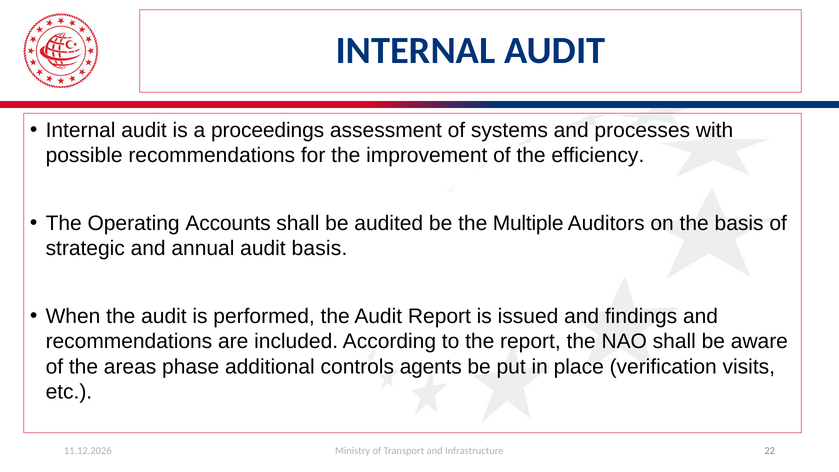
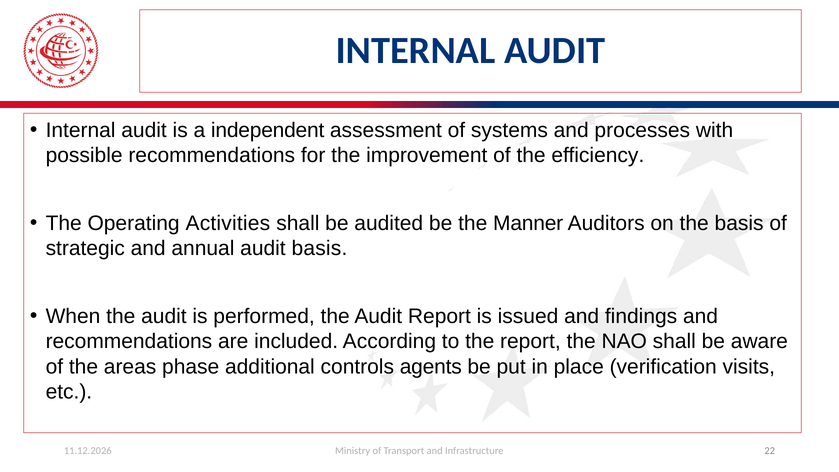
proceedings: proceedings -> independent
Accounts: Accounts -> Activities
Multiple: Multiple -> Manner
